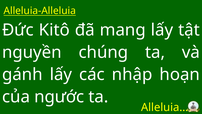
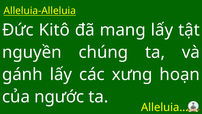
nhập: nhập -> xưng
